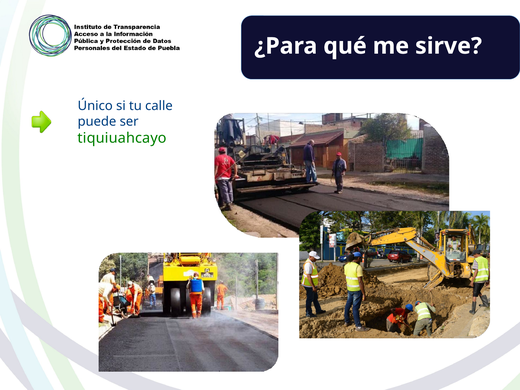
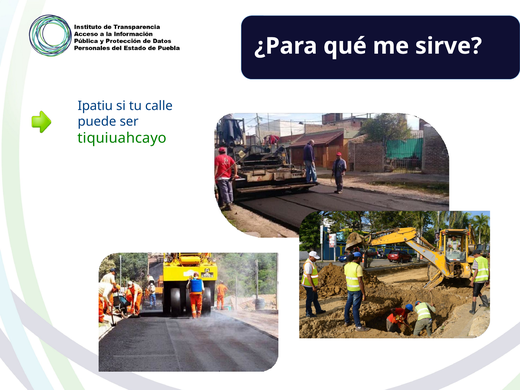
Único: Único -> Ipatiu
